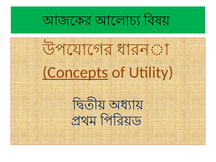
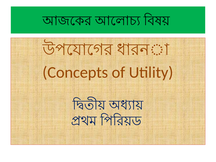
Concepts underline: present -> none
